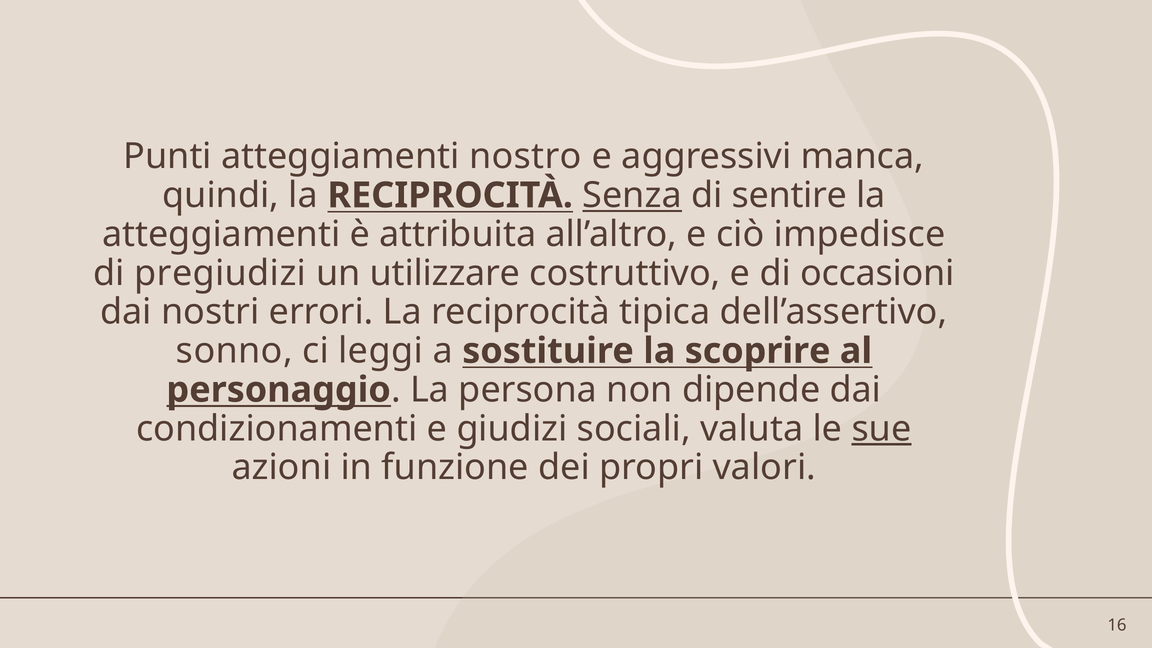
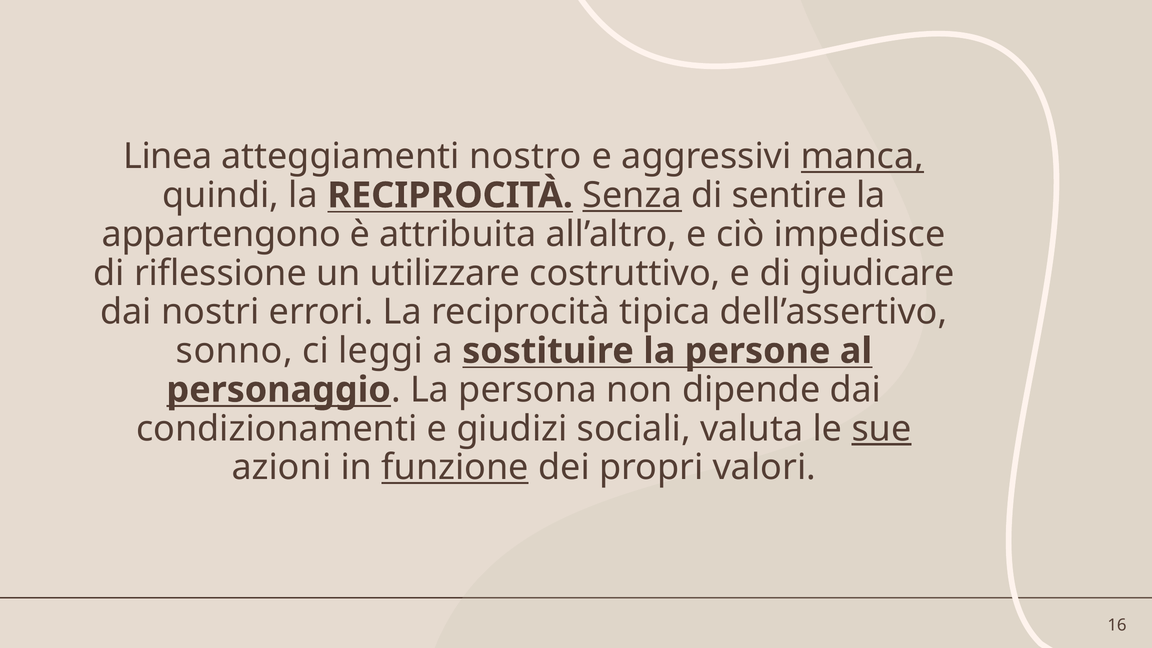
Punti: Punti -> Linea
manca underline: none -> present
atteggiamenti at (221, 234): atteggiamenti -> appartengono
pregiudizi: pregiudizi -> riflessione
occasioni: occasioni -> giudicare
scoprire: scoprire -> persone
funzione underline: none -> present
